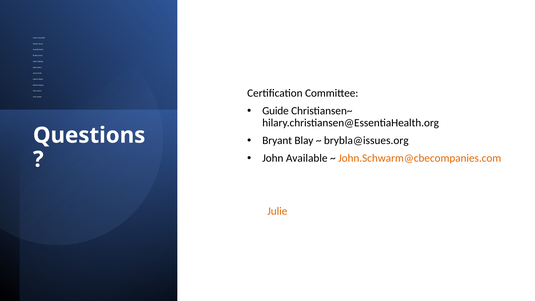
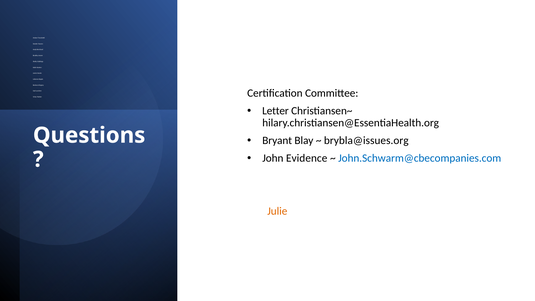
Guide: Guide -> Letter
Available: Available -> Evidence
John.Schwarm@cbecompanies.com colour: orange -> blue
